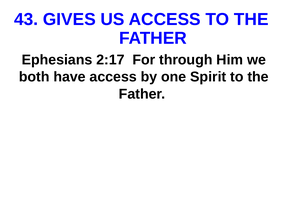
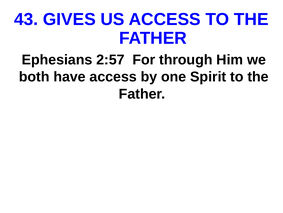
2:17: 2:17 -> 2:57
